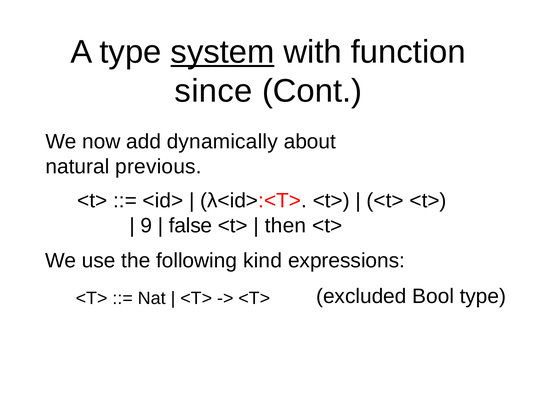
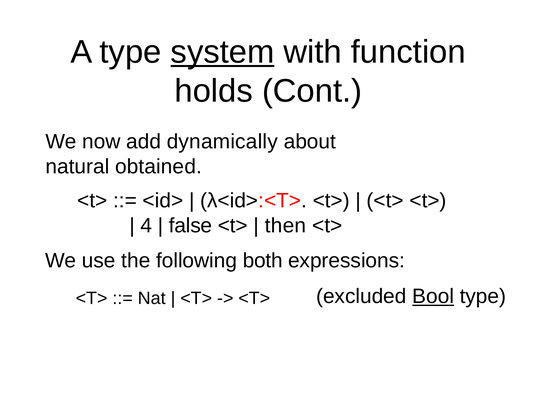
since: since -> holds
previous: previous -> obtained
9: 9 -> 4
kind: kind -> both
Bool underline: none -> present
